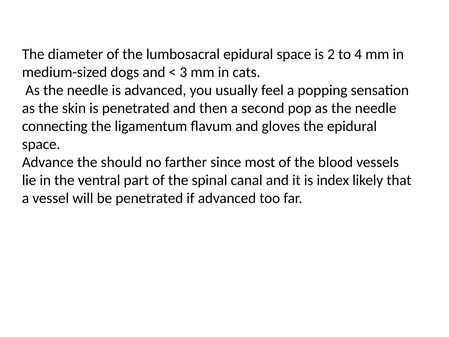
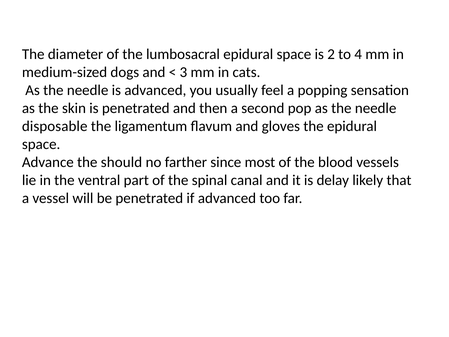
connecting: connecting -> disposable
index: index -> delay
